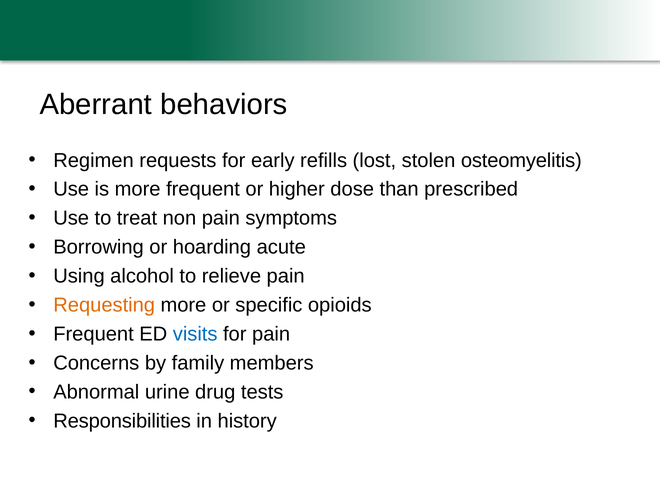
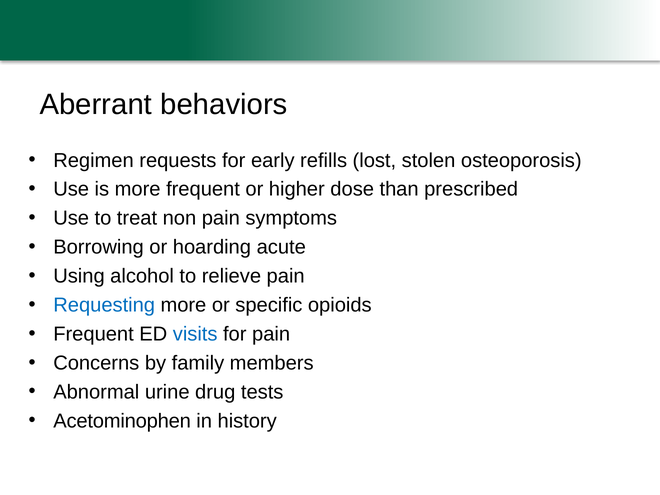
osteomyelitis: osteomyelitis -> osteoporosis
Requesting colour: orange -> blue
Responsibilities: Responsibilities -> Acetominophen
